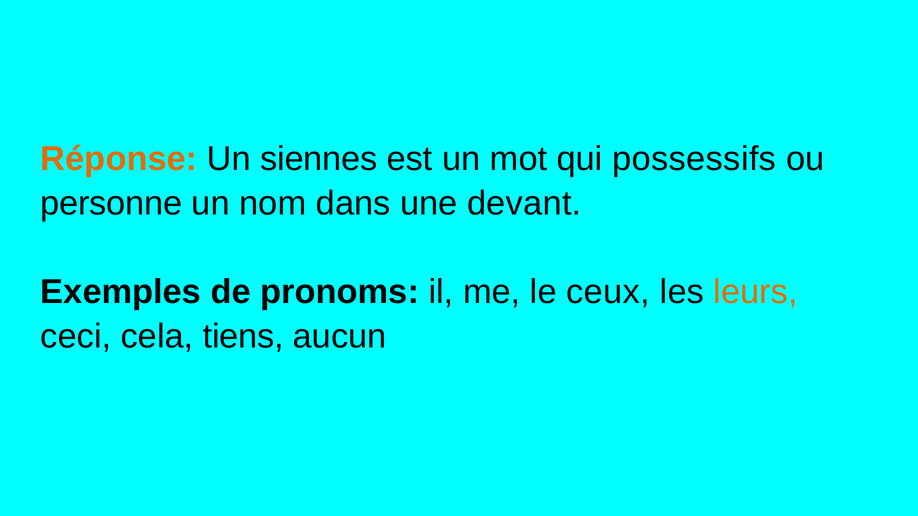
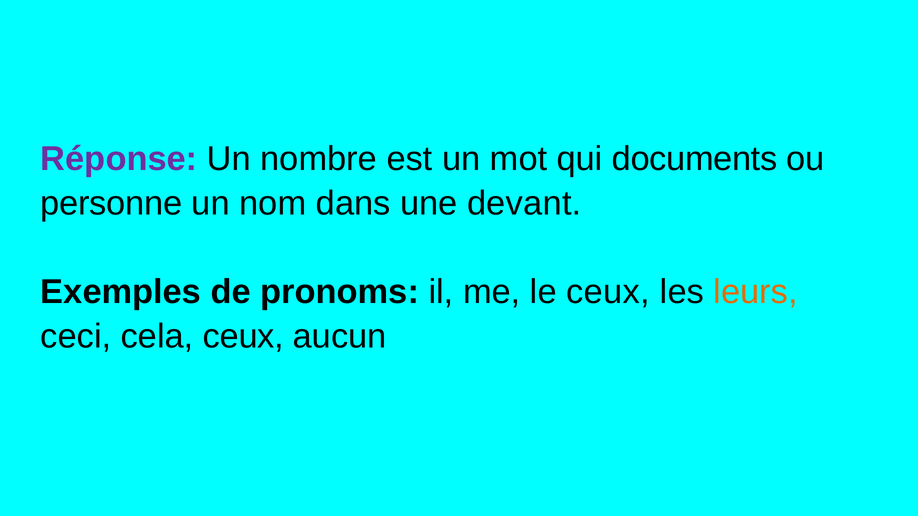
Réponse colour: orange -> purple
siennes: siennes -> nombre
possessifs: possessifs -> documents
cela tiens: tiens -> ceux
